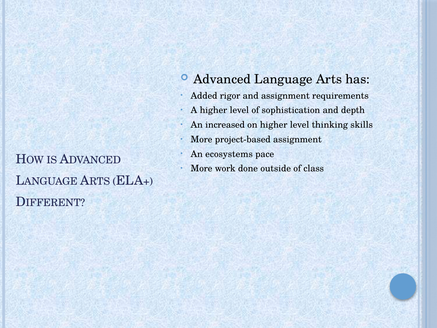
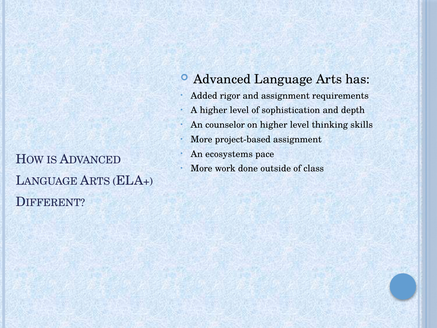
increased: increased -> counselor
